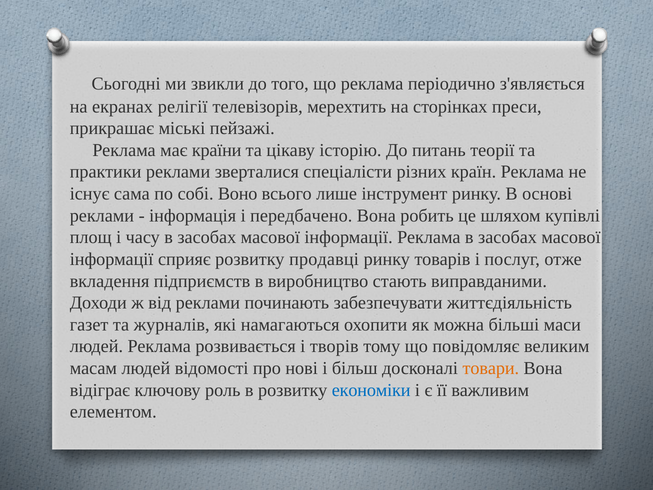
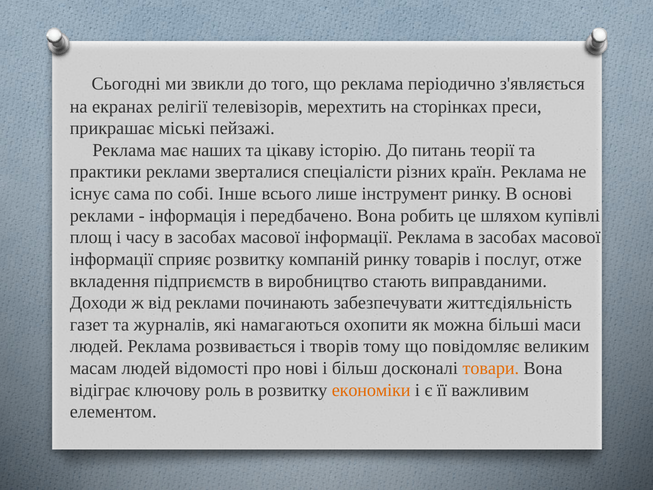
країни: країни -> наших
Воно: Воно -> Інше
продавці: продавці -> компаній
економіки colour: blue -> orange
